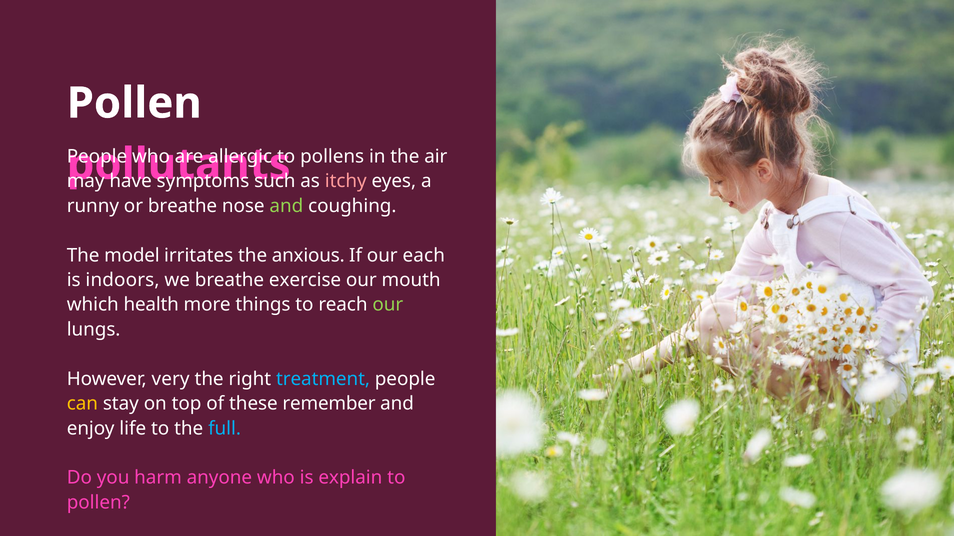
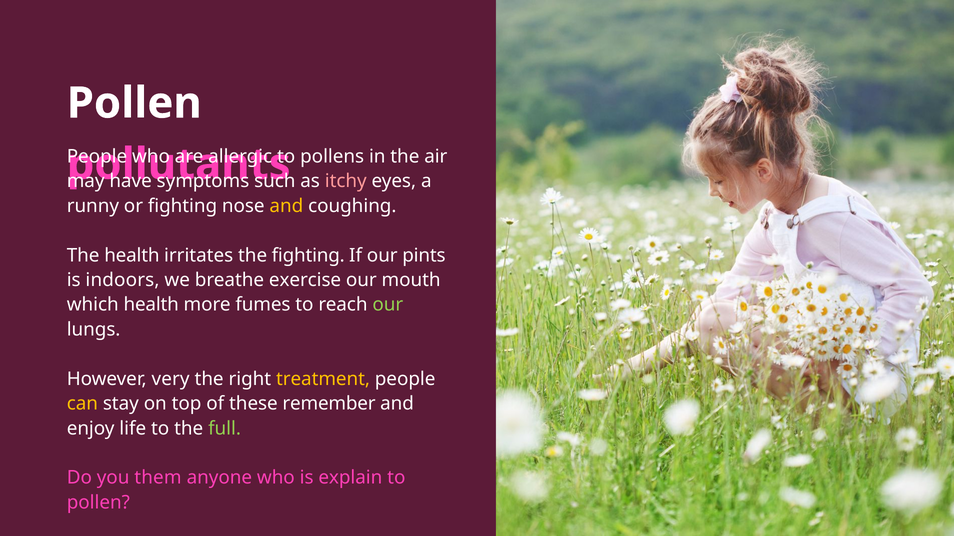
or breathe: breathe -> fighting
and at (286, 206) colour: light green -> yellow
The model: model -> health
the anxious: anxious -> fighting
each: each -> pints
things: things -> fumes
treatment colour: light blue -> yellow
full colour: light blue -> light green
harm: harm -> them
